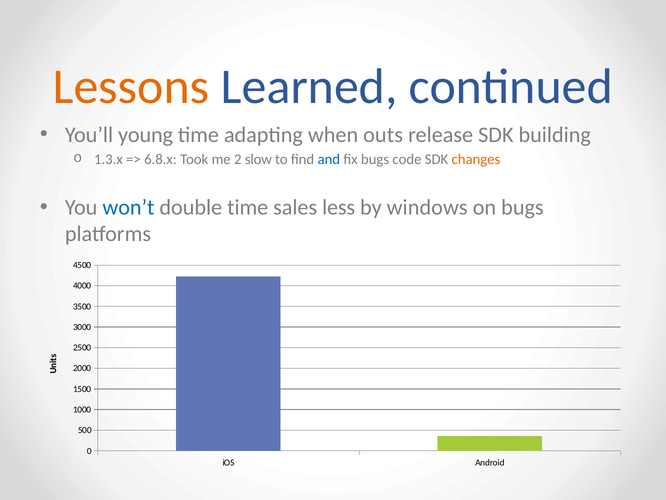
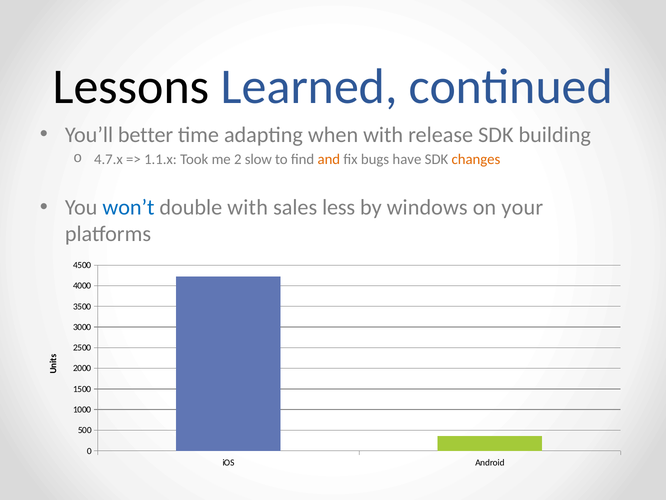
Lessons colour: orange -> black
young: young -> better
when outs: outs -> with
1.3.x: 1.3.x -> 4.7.x
6.8.x: 6.8.x -> 1.1.x
and colour: blue -> orange
code: code -> have
double time: time -> with
on bugs: bugs -> your
